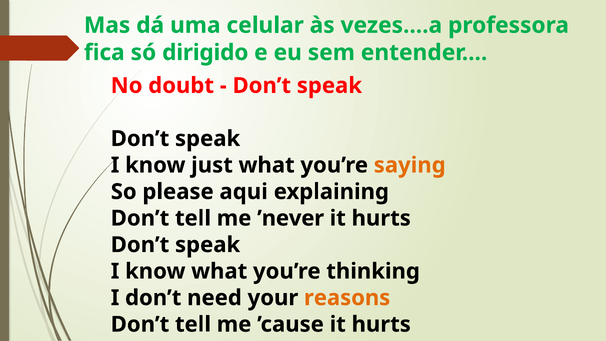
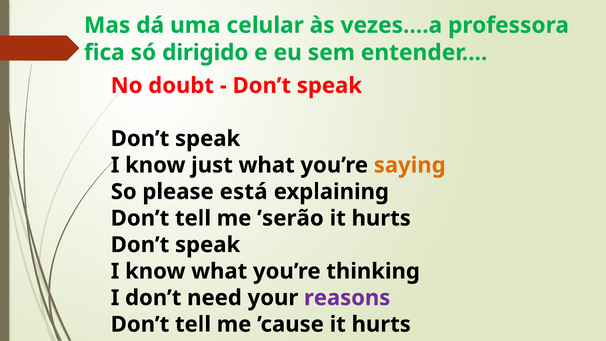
aqui: aqui -> está
’never: ’never -> ’serão
reasons colour: orange -> purple
